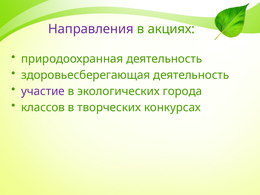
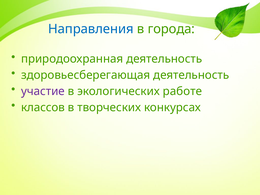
Направления colour: purple -> blue
акциях: акциях -> города
города: города -> работе
